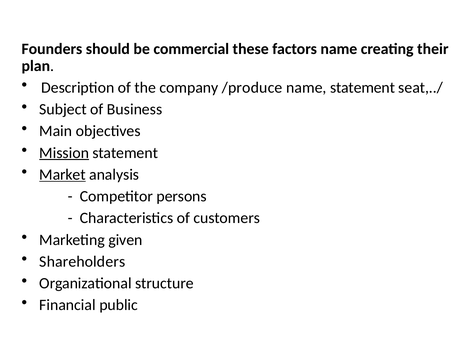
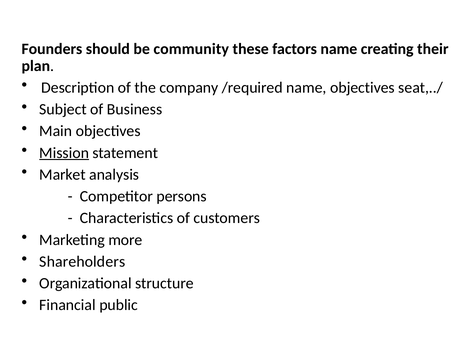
commercial: commercial -> community
/produce: /produce -> /required
name statement: statement -> objectives
Market underline: present -> none
given: given -> more
